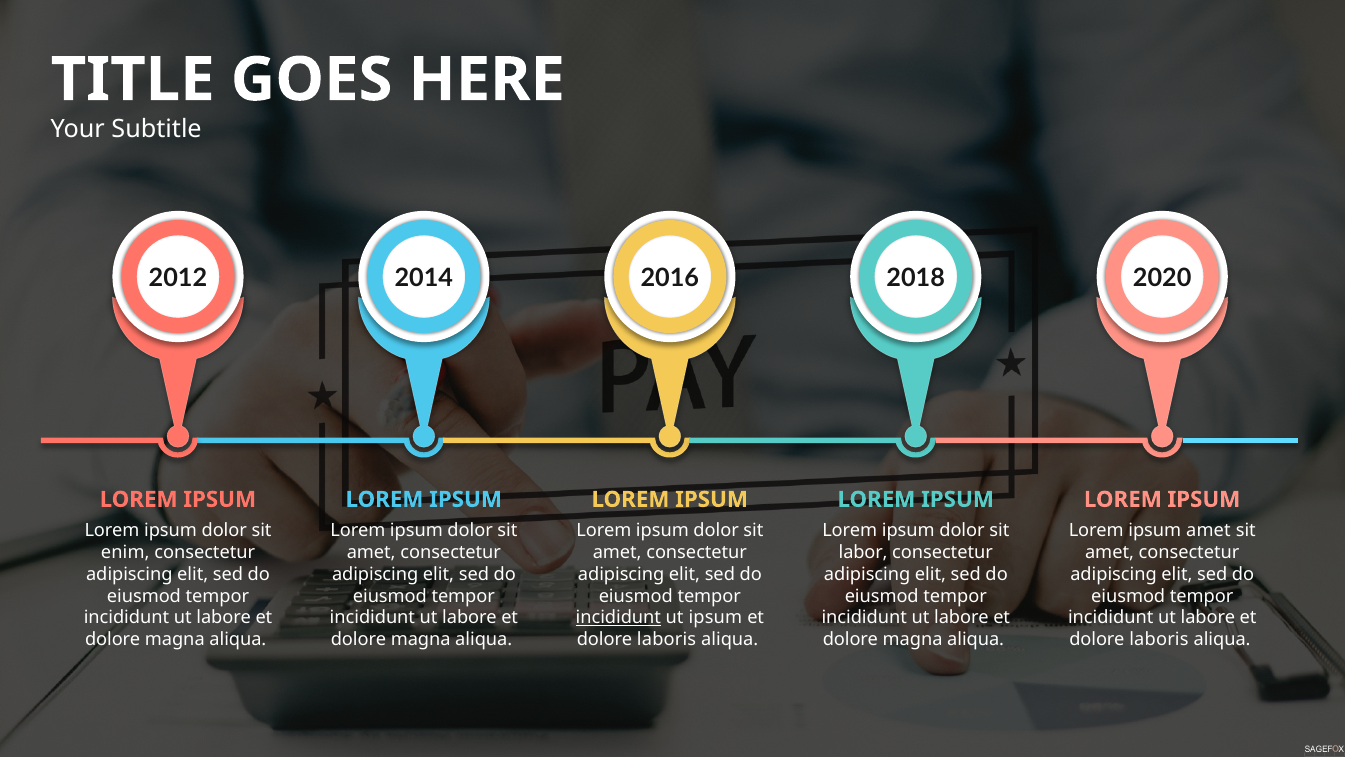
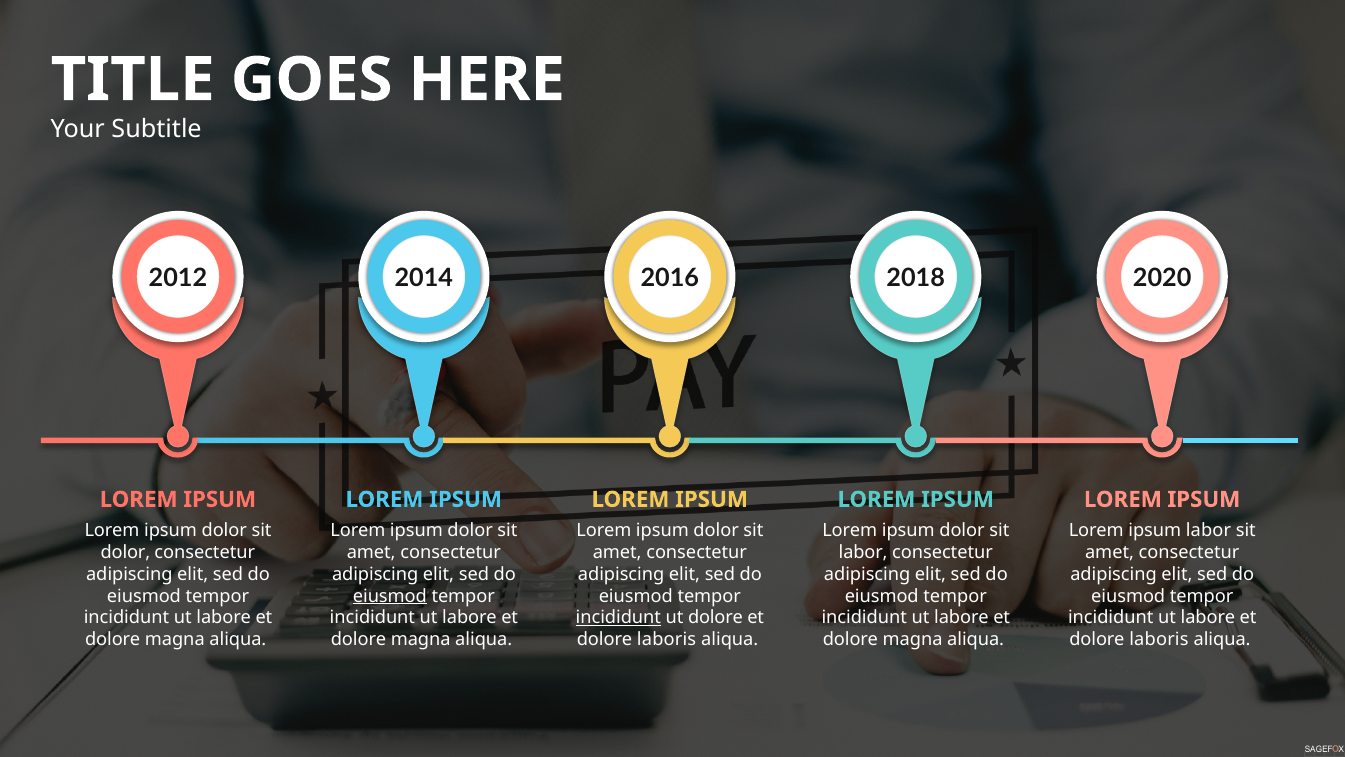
ipsum amet: amet -> labor
enim at (125, 552): enim -> dolor
eiusmod at (390, 596) underline: none -> present
ut ipsum: ipsum -> dolore
